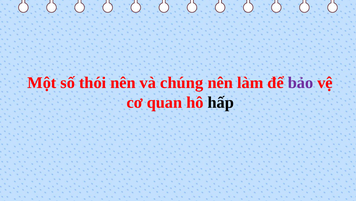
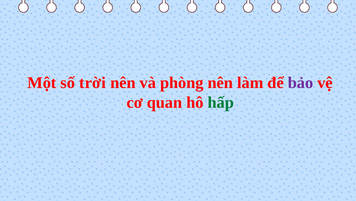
thói: thói -> trời
chúng: chúng -> phòng
hấp colour: black -> green
